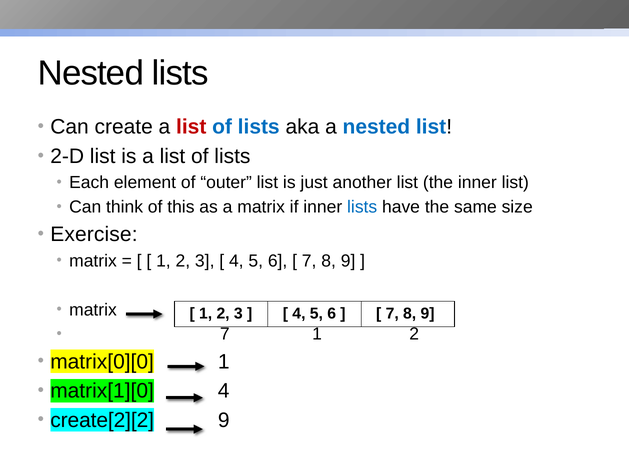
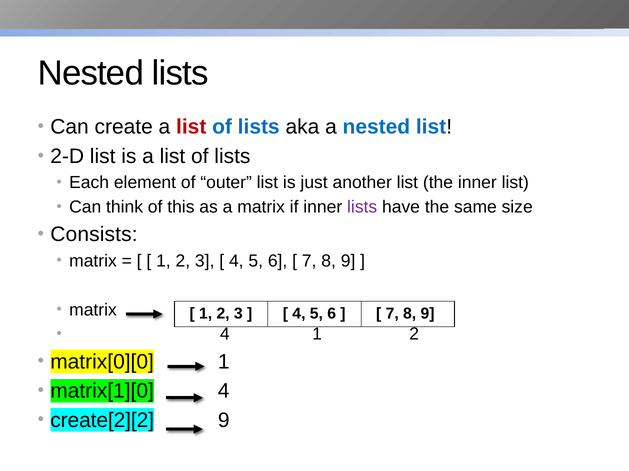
lists at (362, 207) colour: blue -> purple
Exercise: Exercise -> Consists
7 at (225, 335): 7 -> 4
